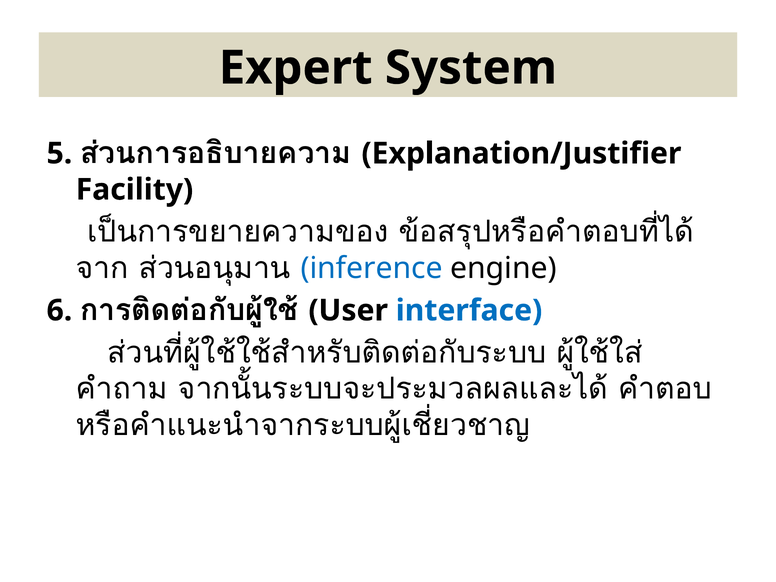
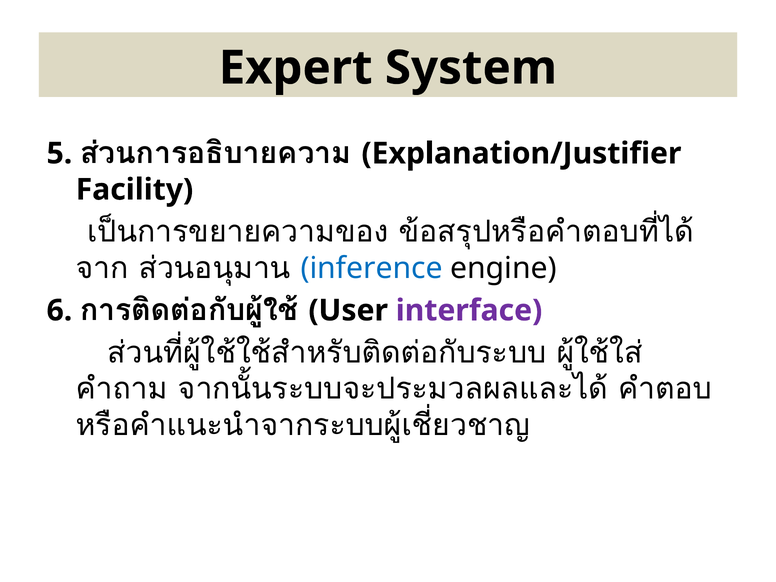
interface colour: blue -> purple
